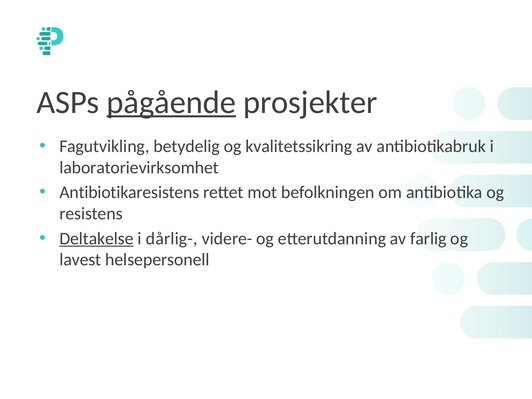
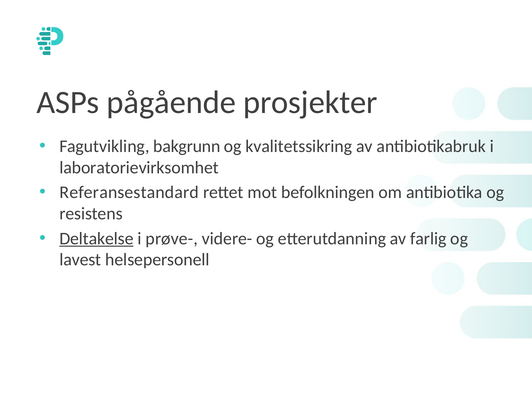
pågående underline: present -> none
betydelig: betydelig -> bakgrunn
Antibiotikaresistens: Antibiotikaresistens -> Referansestandard
dårlig-: dårlig- -> prøve-
